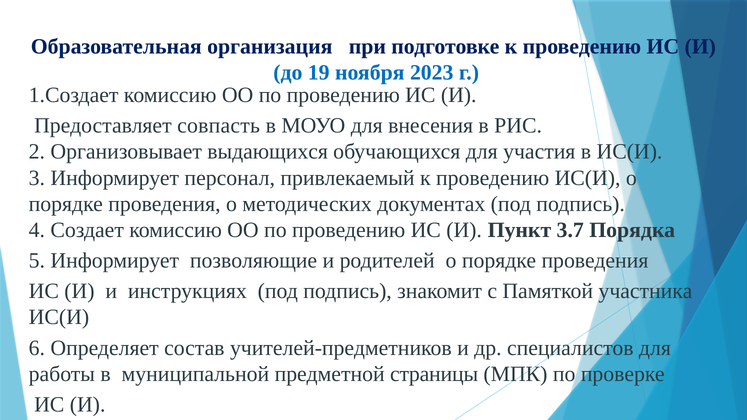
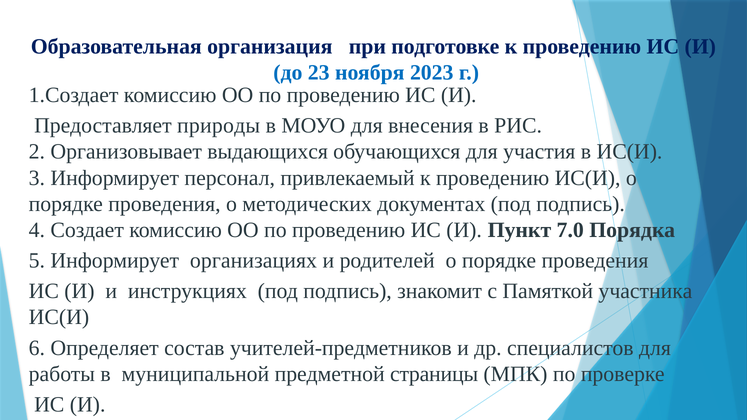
19: 19 -> 23
совпасть: совпасть -> природы
3.7: 3.7 -> 7.0
позволяющие: позволяющие -> организациях
